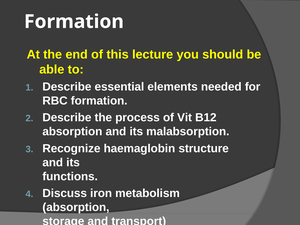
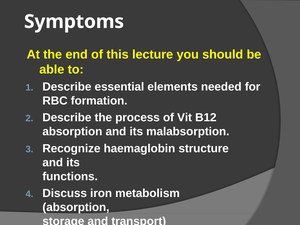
Formation at (74, 22): Formation -> Symptoms
